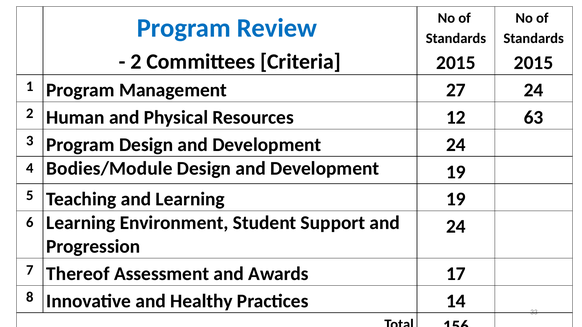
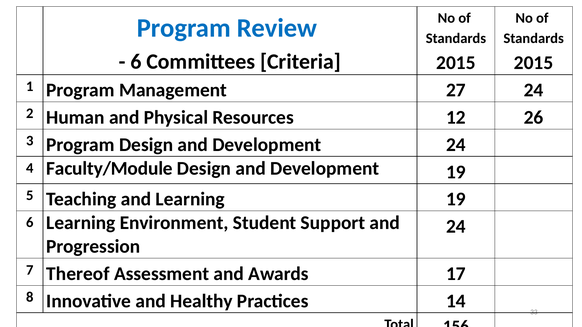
2 at (136, 62): 2 -> 6
63: 63 -> 26
Bodies/Module: Bodies/Module -> Faculty/Module
